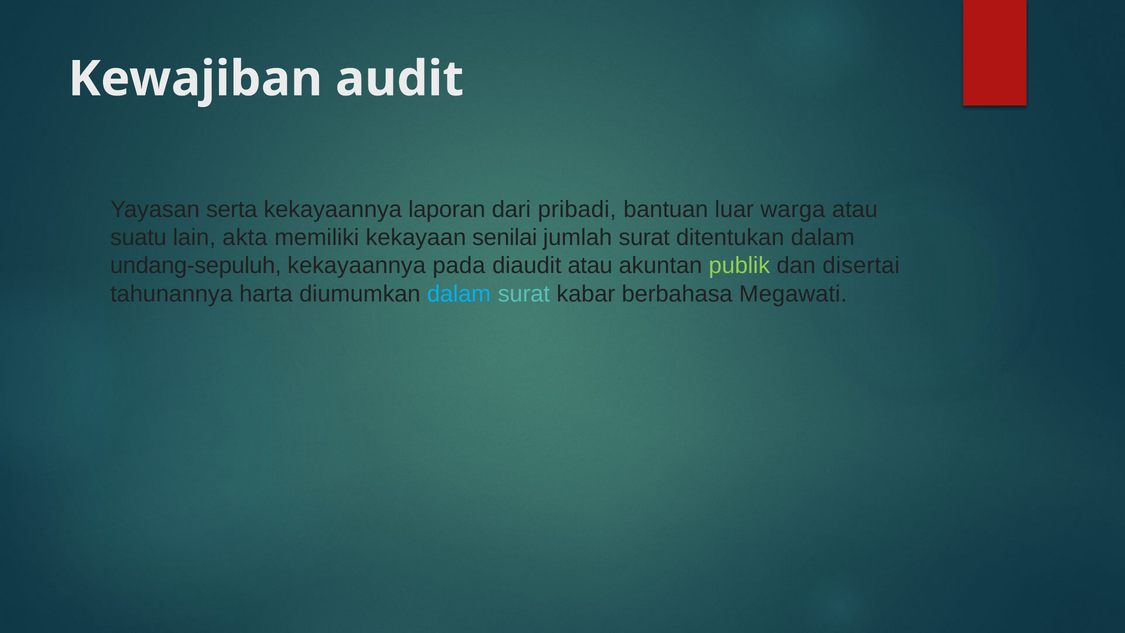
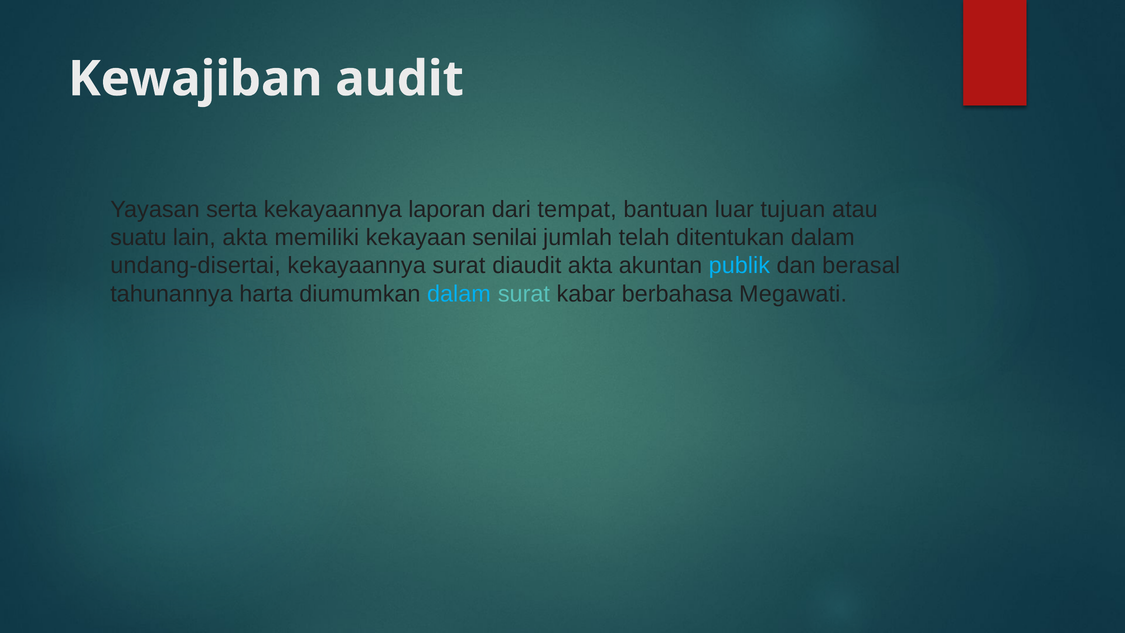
pribadi: pribadi -> tempat
warga: warga -> tujuan
jumlah surat: surat -> telah
undang-sepuluh: undang-sepuluh -> undang-disertai
kekayaannya pada: pada -> surat
diaudit atau: atau -> akta
publik colour: light green -> light blue
disertai: disertai -> berasal
